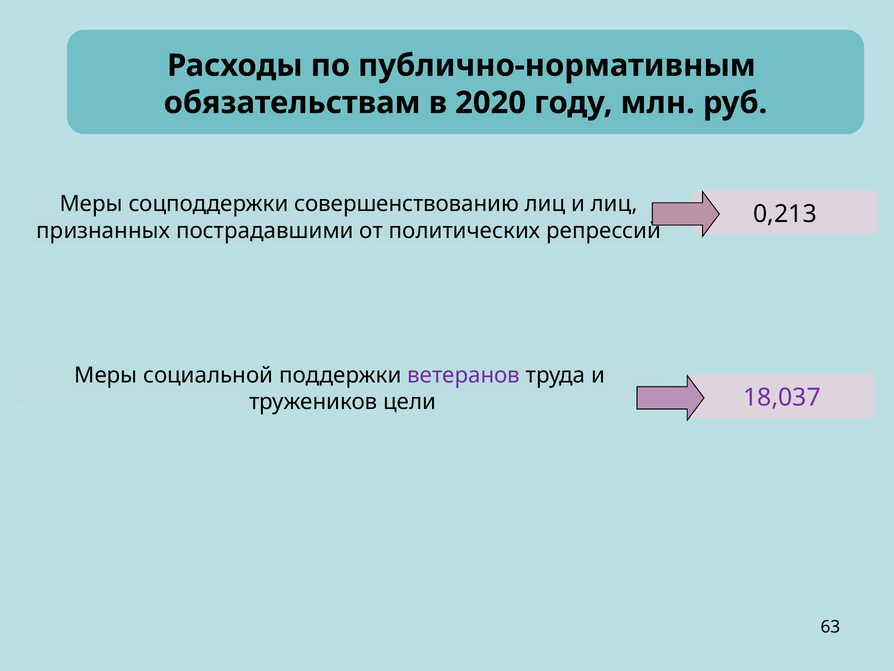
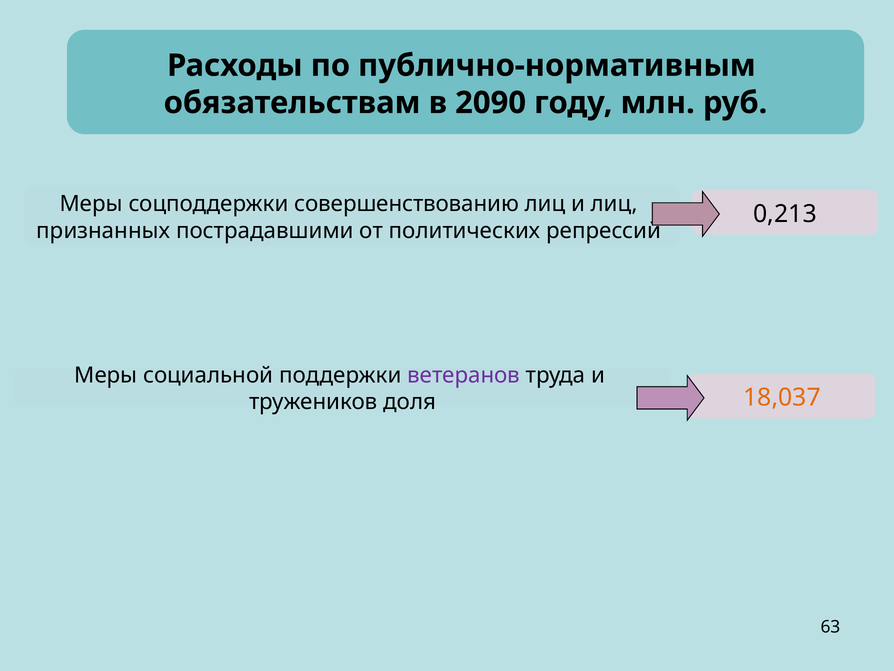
2020: 2020 -> 2090
18,037 colour: purple -> orange
цели: цели -> доля
